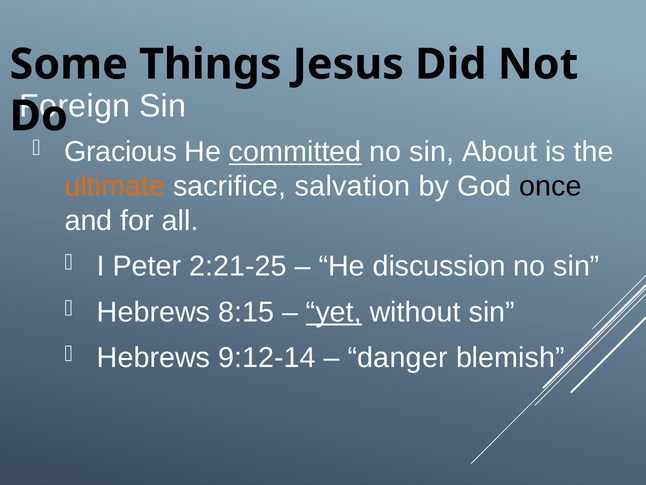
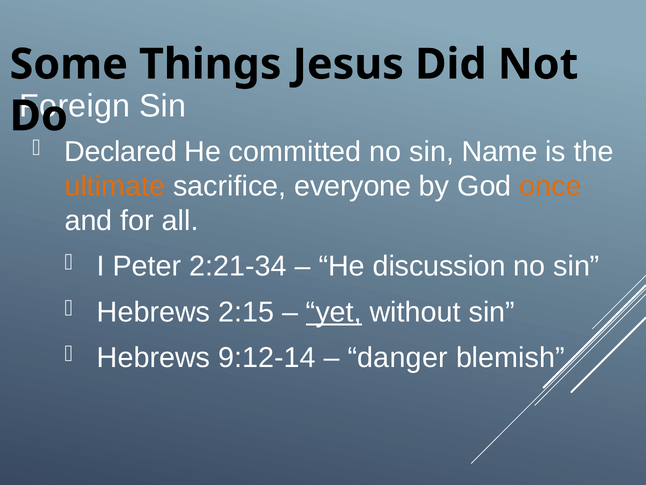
Gracious: Gracious -> Declared
committed underline: present -> none
About: About -> Name
salvation: salvation -> everyone
once colour: black -> orange
2:21-25: 2:21-25 -> 2:21-34
8:15: 8:15 -> 2:15
